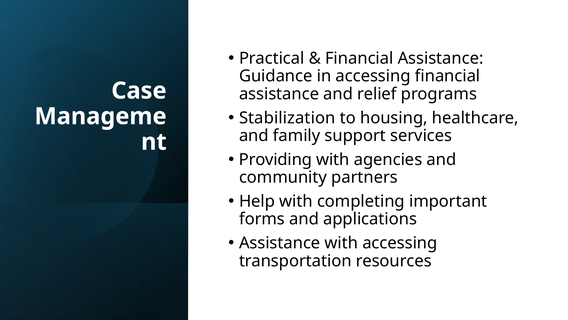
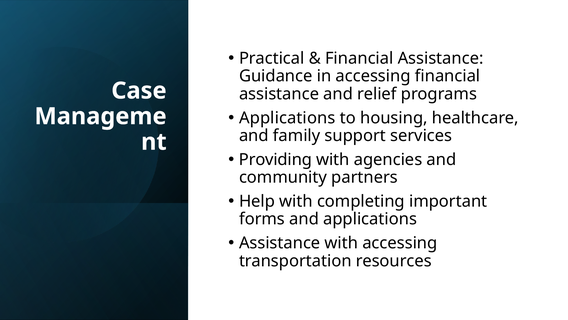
Stabilization at (287, 118): Stabilization -> Applications
